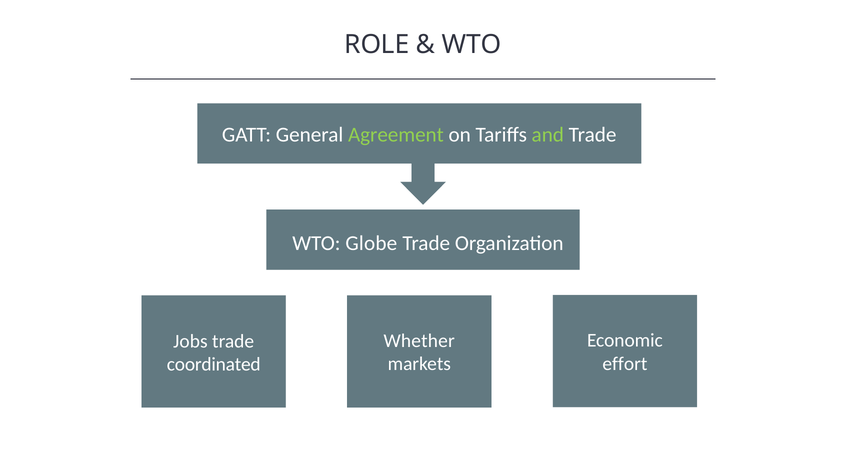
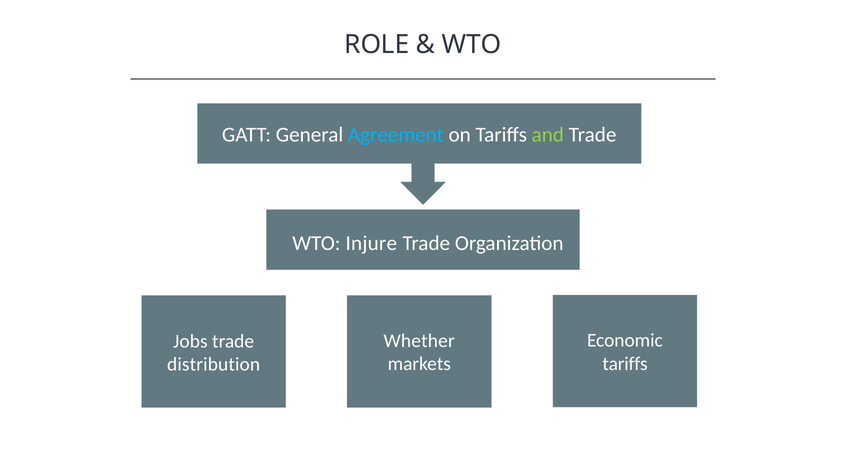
Agreement colour: light green -> light blue
Globe: Globe -> Injure
effort at (625, 364): effort -> tariffs
coordinated: coordinated -> distribution
